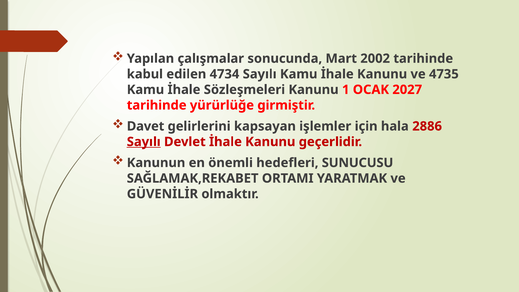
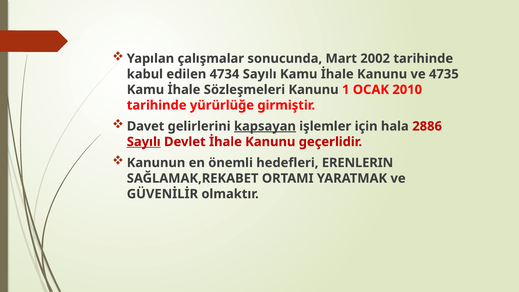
2027: 2027 -> 2010
kapsayan underline: none -> present
SUNUCUSU: SUNUCUSU -> ERENLERIN
